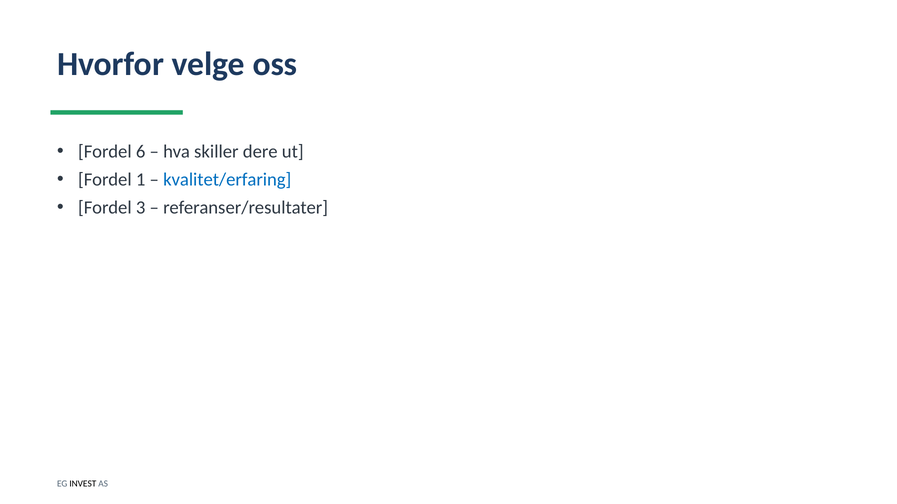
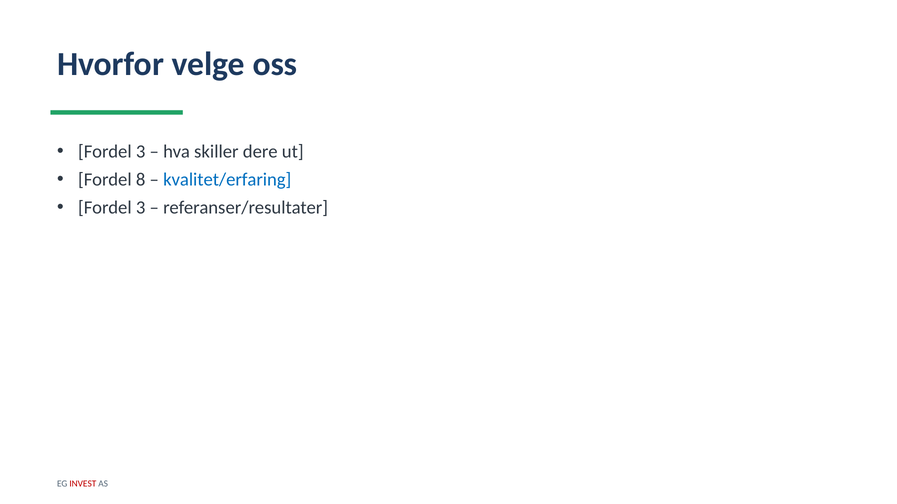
6 at (141, 152): 6 -> 3
1: 1 -> 8
INVEST colour: black -> red
